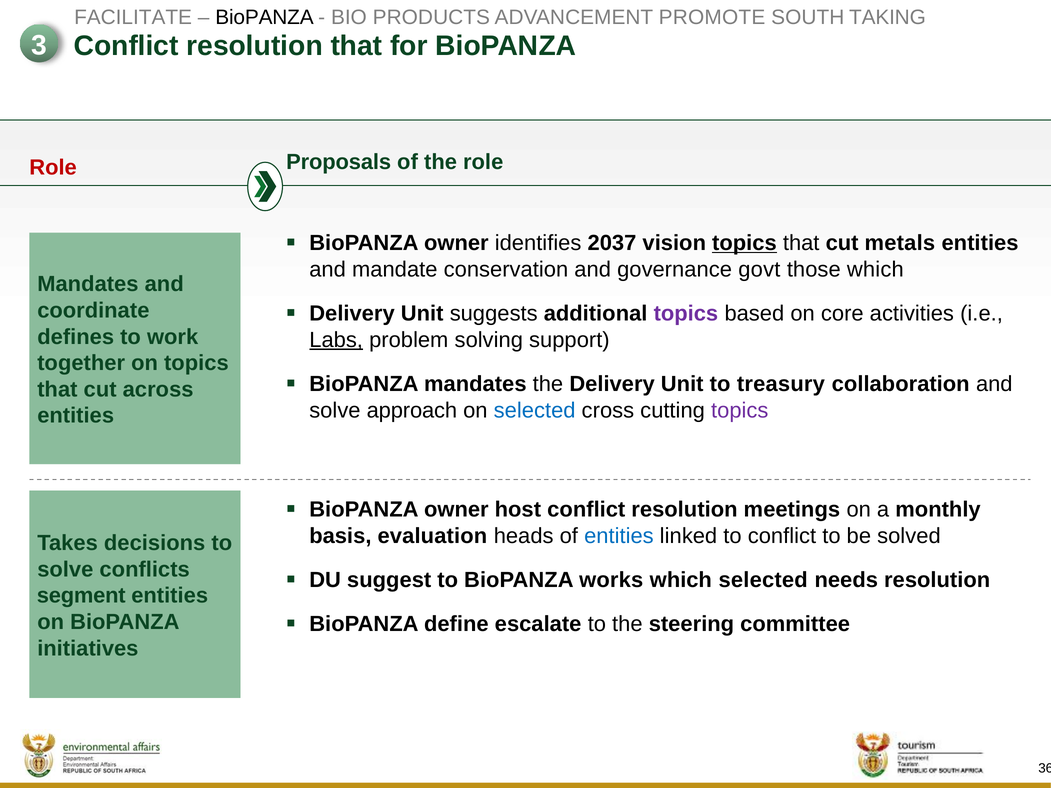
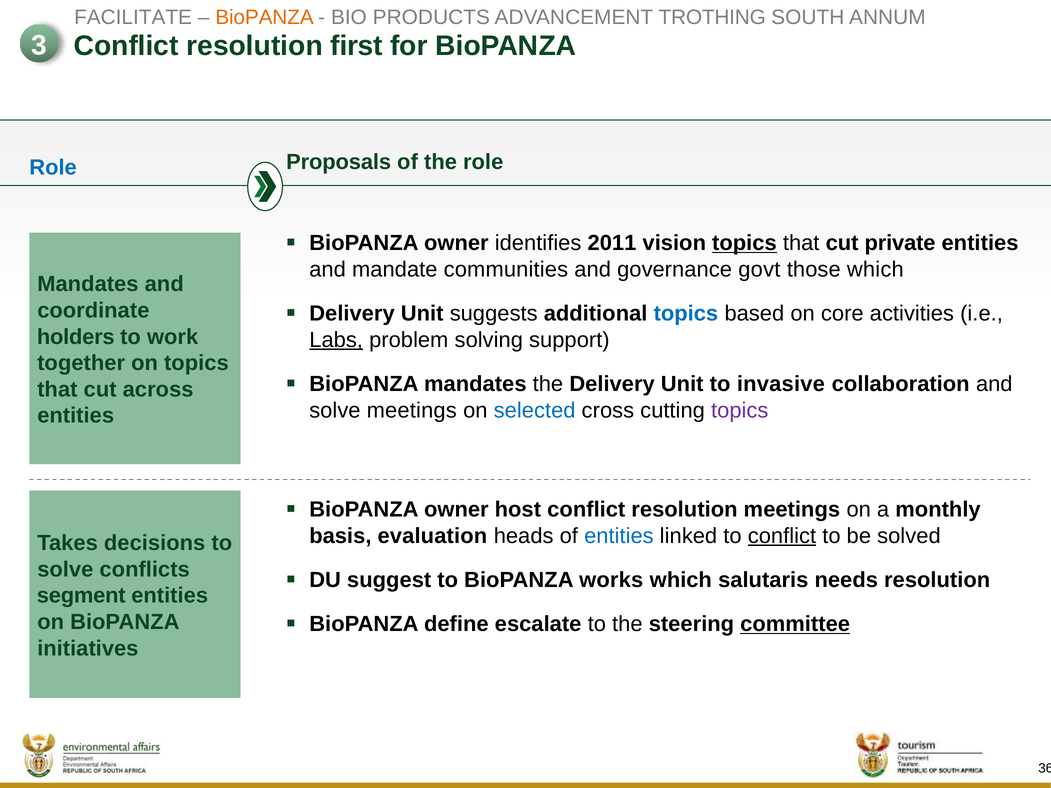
BioPANZA at (264, 17) colour: black -> orange
PROMOTE: PROMOTE -> TROTHING
TAKING: TAKING -> ANNUM
resolution that: that -> first
Role at (53, 168) colour: red -> blue
2037: 2037 -> 2011
metals: metals -> private
conservation: conservation -> communities
topics at (686, 314) colour: purple -> blue
defines: defines -> holders
treasury: treasury -> invasive
solve approach: approach -> meetings
conflict at (782, 536) underline: none -> present
which selected: selected -> salutaris
committee underline: none -> present
